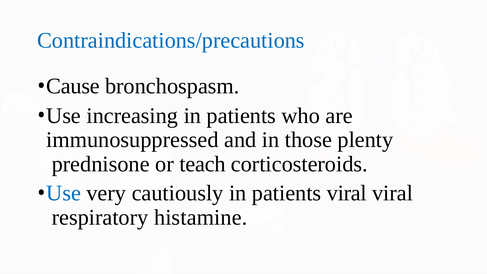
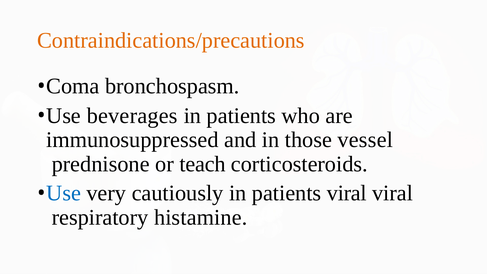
Contraindications/precautions colour: blue -> orange
Cause: Cause -> Coma
increasing: increasing -> beverages
plenty: plenty -> vessel
